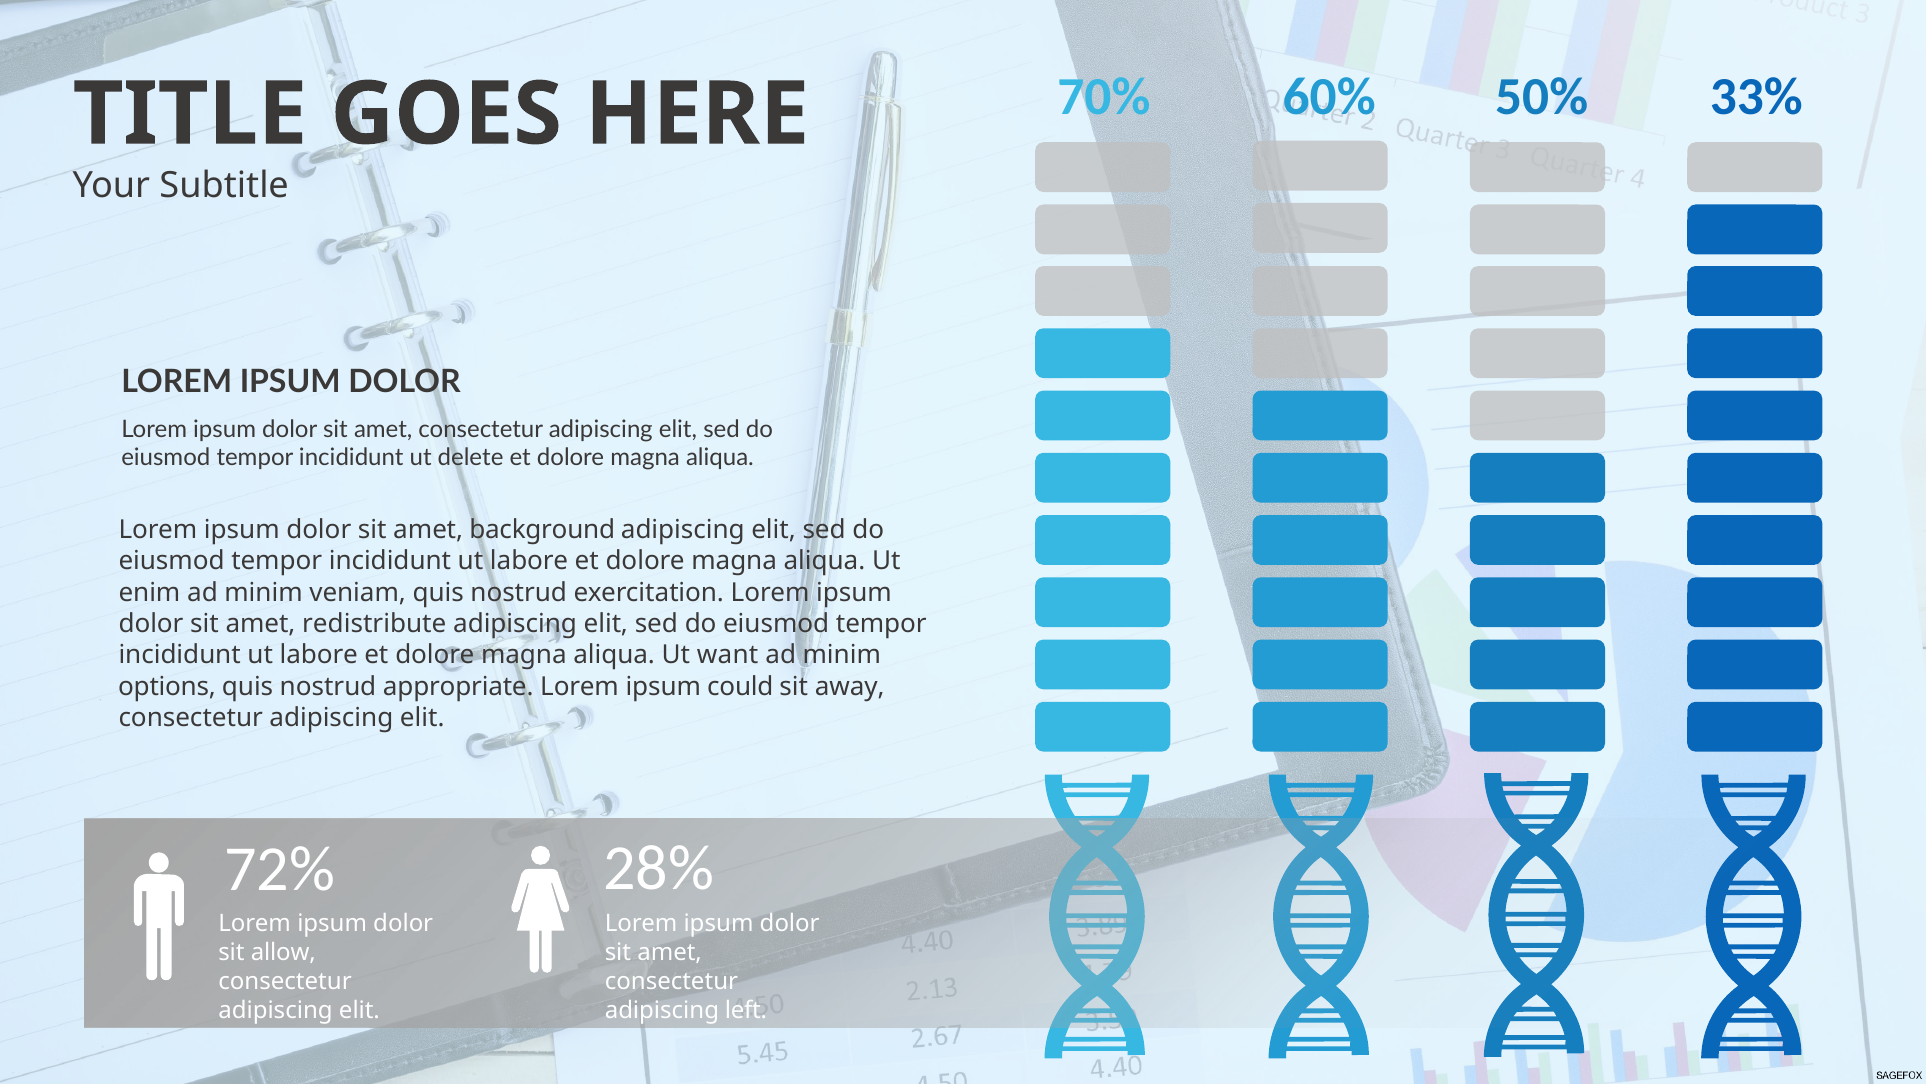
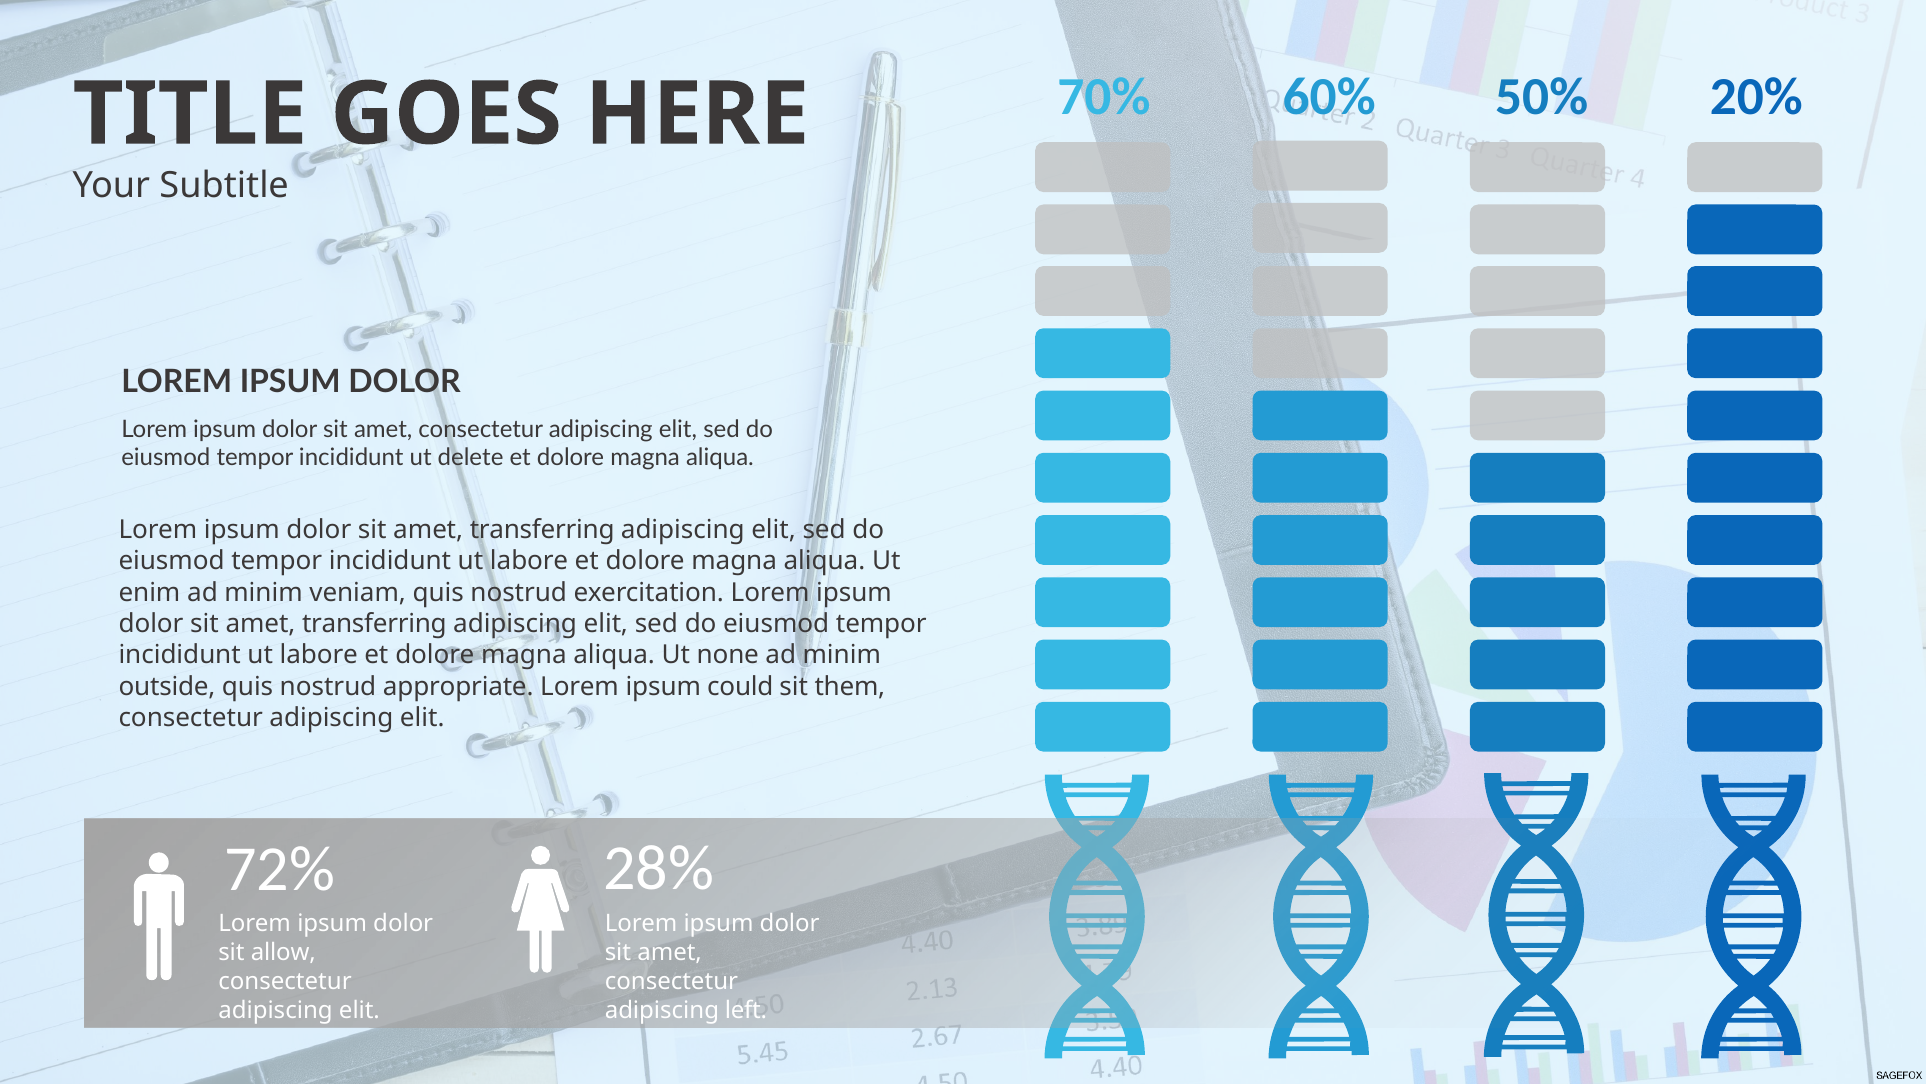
33%: 33% -> 20%
background at (542, 530): background -> transferring
redistribute at (374, 624): redistribute -> transferring
want: want -> none
options: options -> outside
away: away -> them
